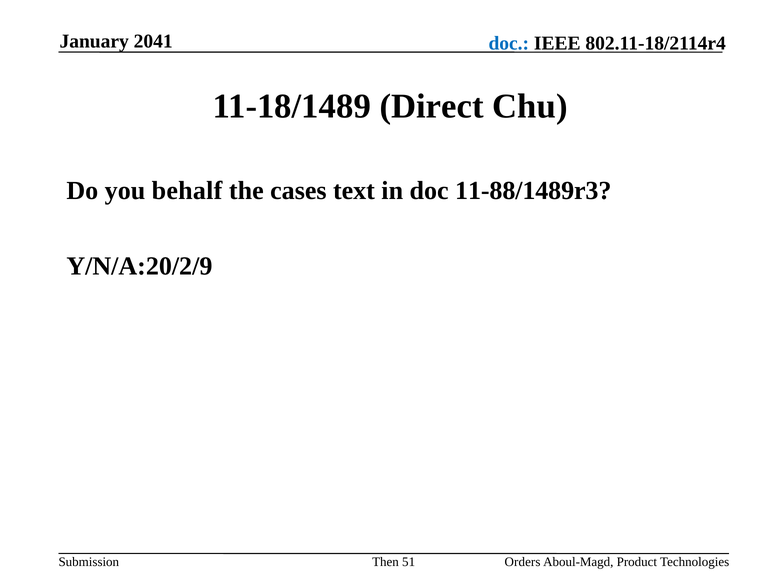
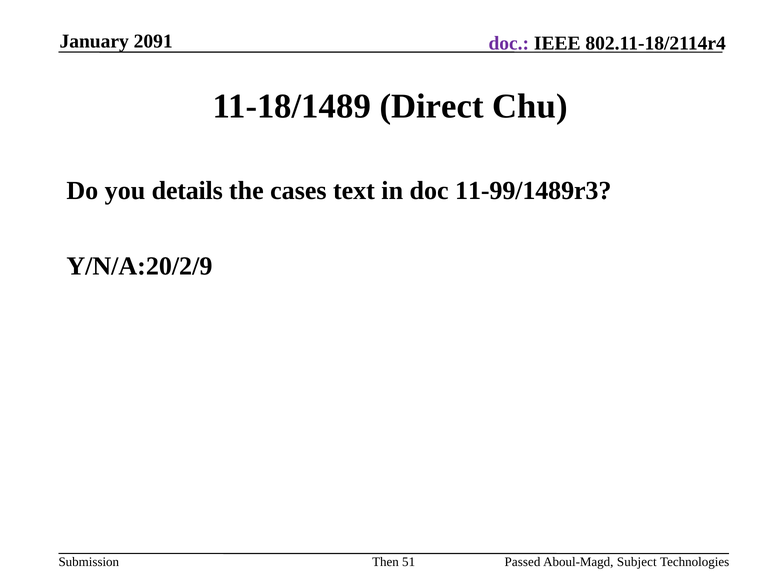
2041: 2041 -> 2091
doc at (509, 43) colour: blue -> purple
behalf: behalf -> details
11-88/1489r3: 11-88/1489r3 -> 11-99/1489r3
Orders: Orders -> Passed
Product: Product -> Subject
